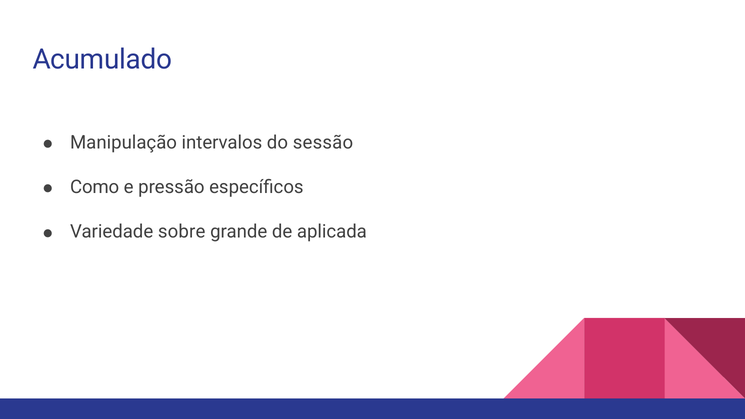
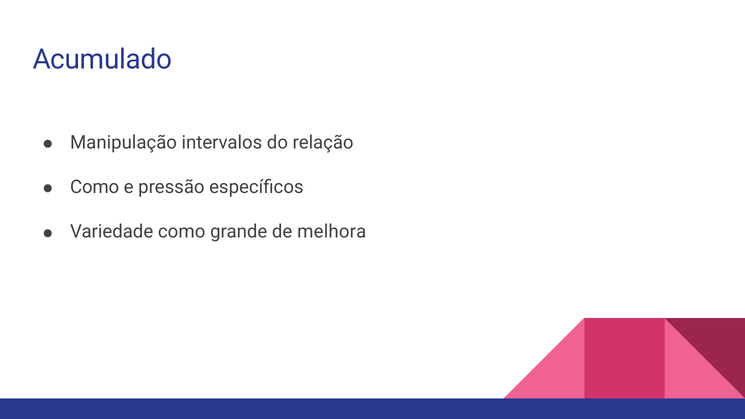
sessão: sessão -> relação
Variedade sobre: sobre -> como
aplicada: aplicada -> melhora
